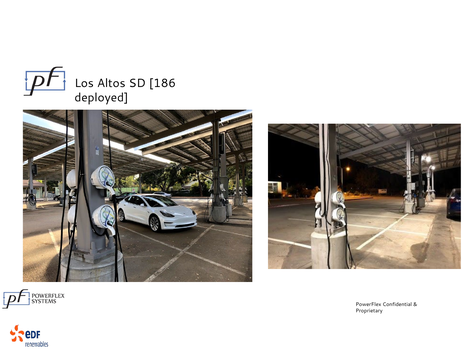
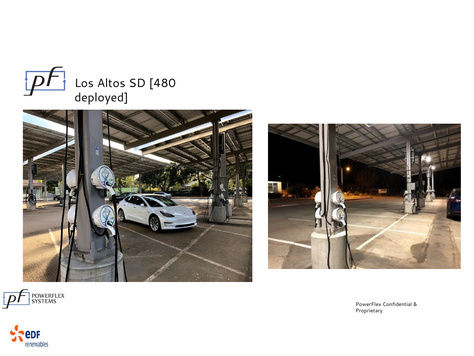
186: 186 -> 480
